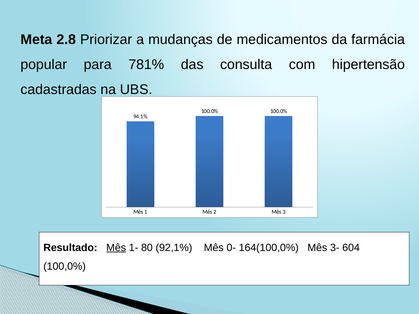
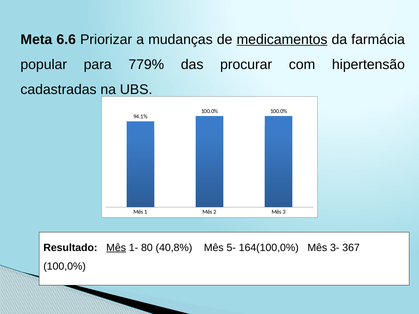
2.8: 2.8 -> 6.6
medicamentos underline: none -> present
781%: 781% -> 779%
consulta: consulta -> procurar
92,1%: 92,1% -> 40,8%
0-: 0- -> 5-
604: 604 -> 367
